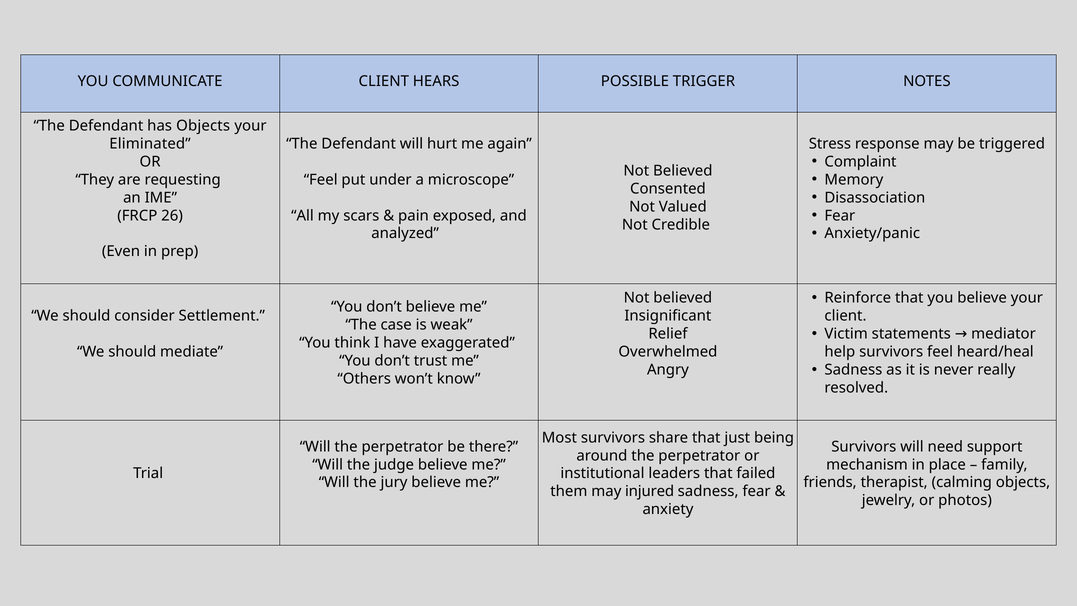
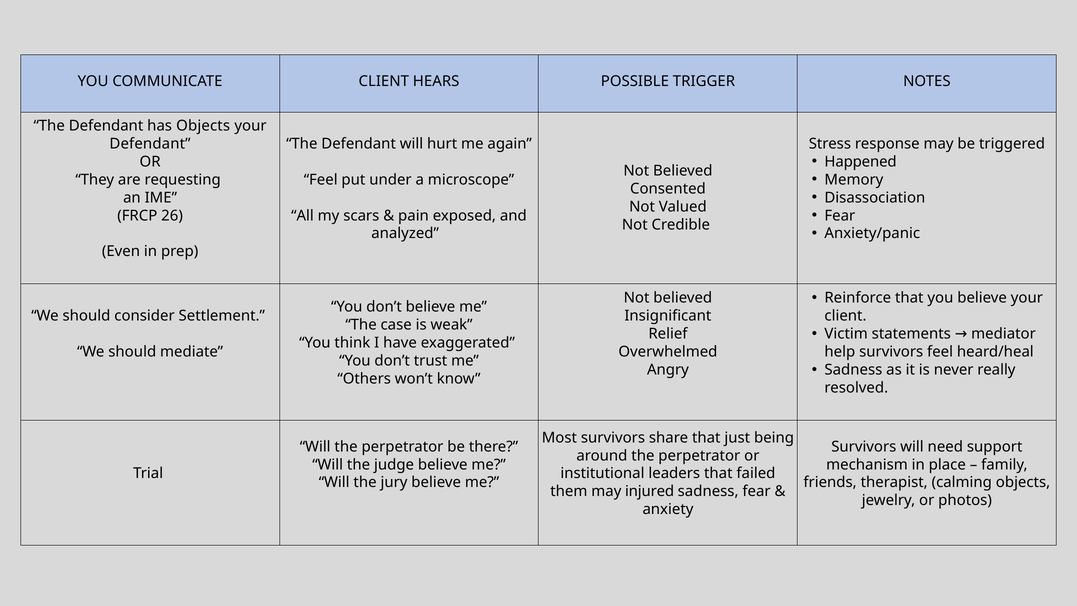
Eliminated at (150, 144): Eliminated -> Defendant
Complaint: Complaint -> Happened
